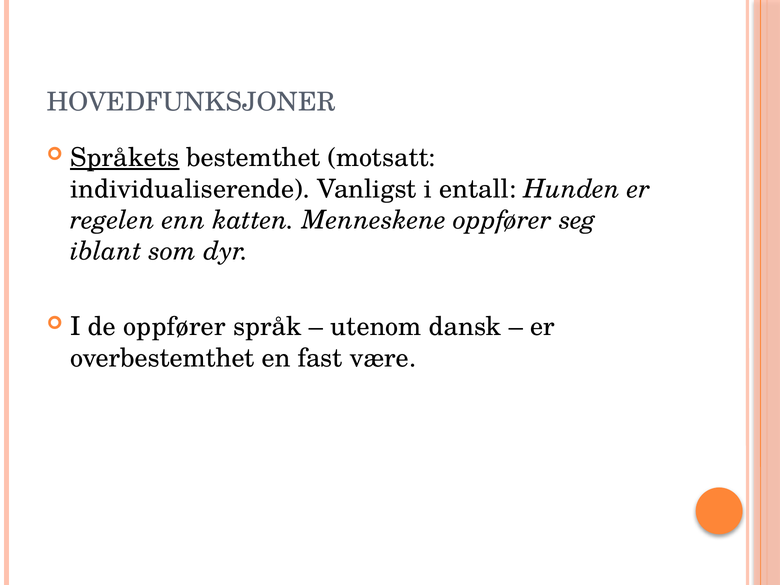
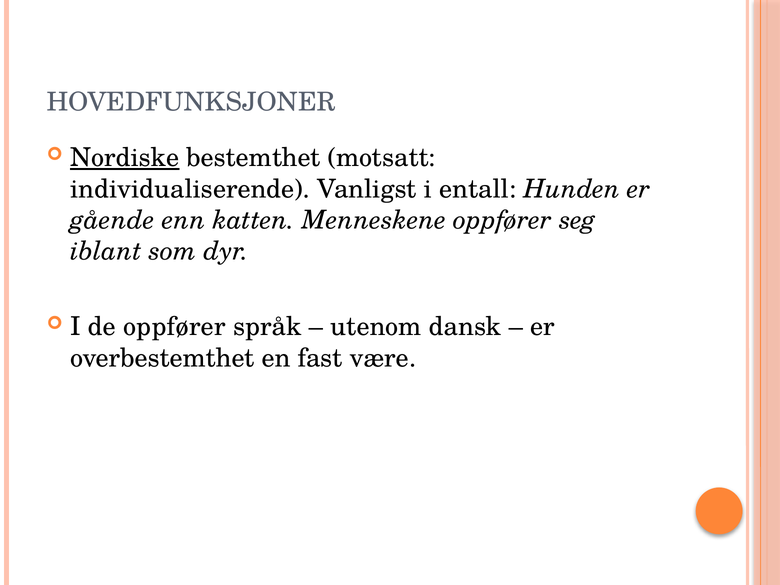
Språkets: Språkets -> Nordiske
regelen: regelen -> gående
